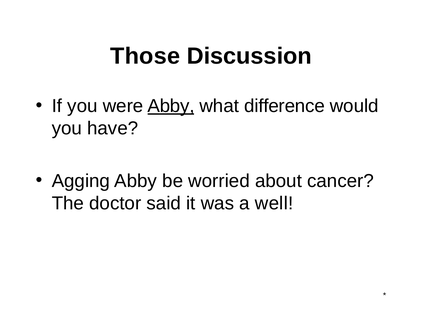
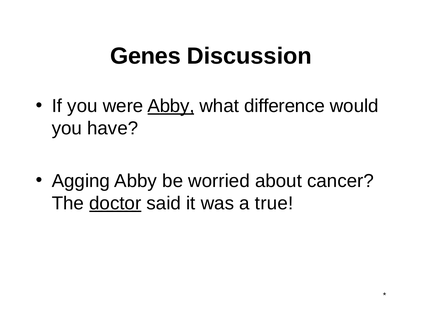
Those: Those -> Genes
doctor underline: none -> present
well: well -> true
